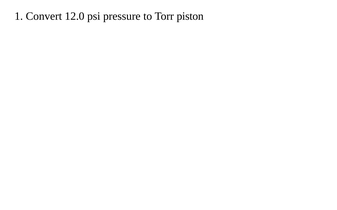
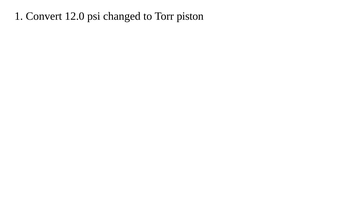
pressure: pressure -> changed
